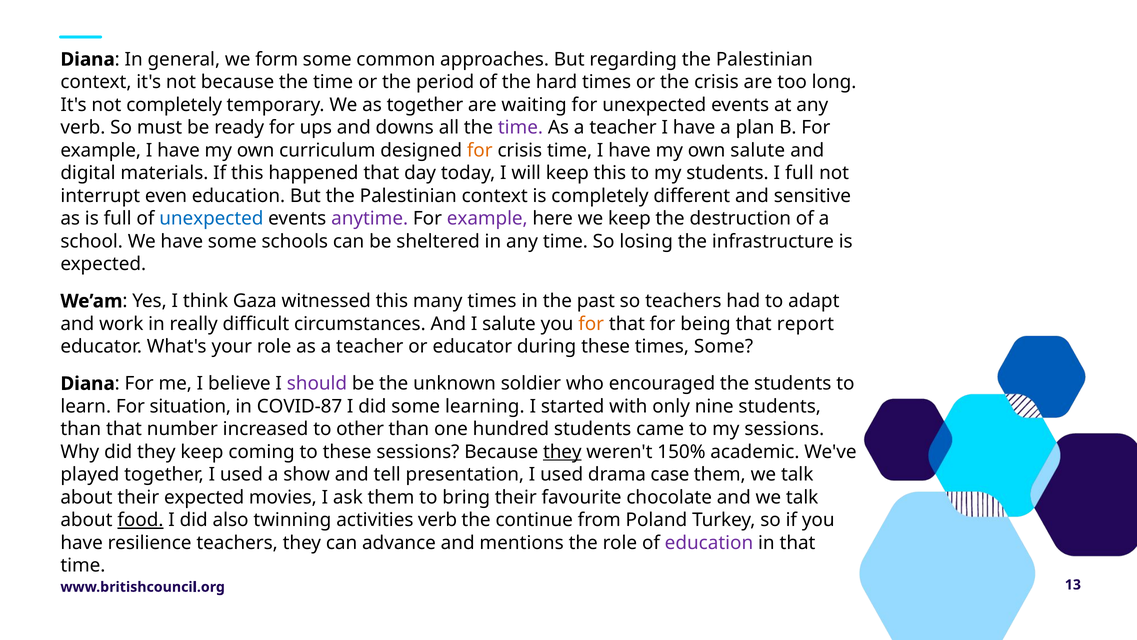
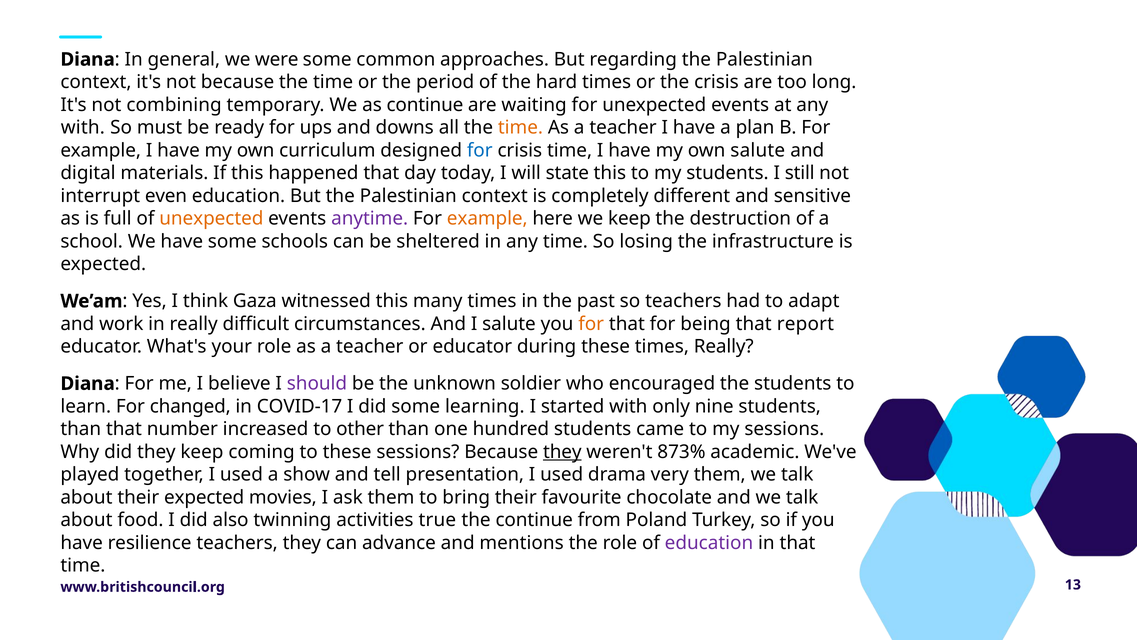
form: form -> were
not completely: completely -> combining
as together: together -> continue
verb at (83, 128): verb -> with
time at (520, 128) colour: purple -> orange
for at (480, 150) colour: orange -> blue
will keep: keep -> state
I full: full -> still
unexpected at (211, 219) colour: blue -> orange
example at (487, 219) colour: purple -> orange
times Some: Some -> Really
situation: situation -> changed
COVID-87: COVID-87 -> COVID-17
150%: 150% -> 873%
case: case -> very
food underline: present -> none
activities verb: verb -> true
